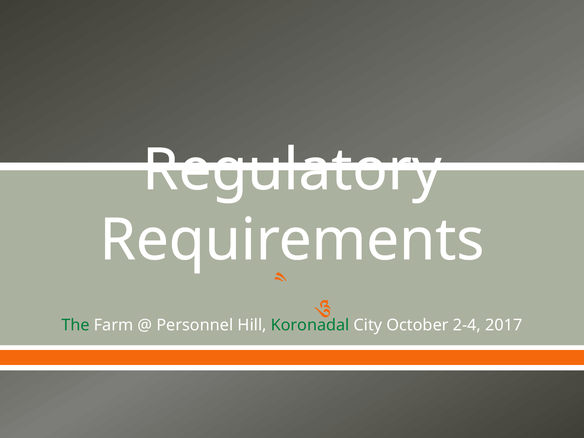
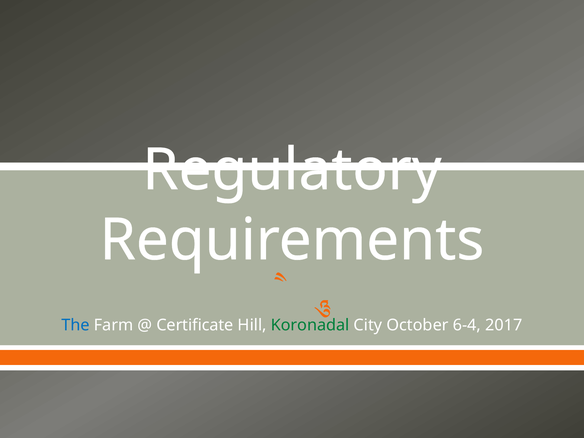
The colour: green -> blue
Personnel: Personnel -> Certificate
2-4: 2-4 -> 6-4
